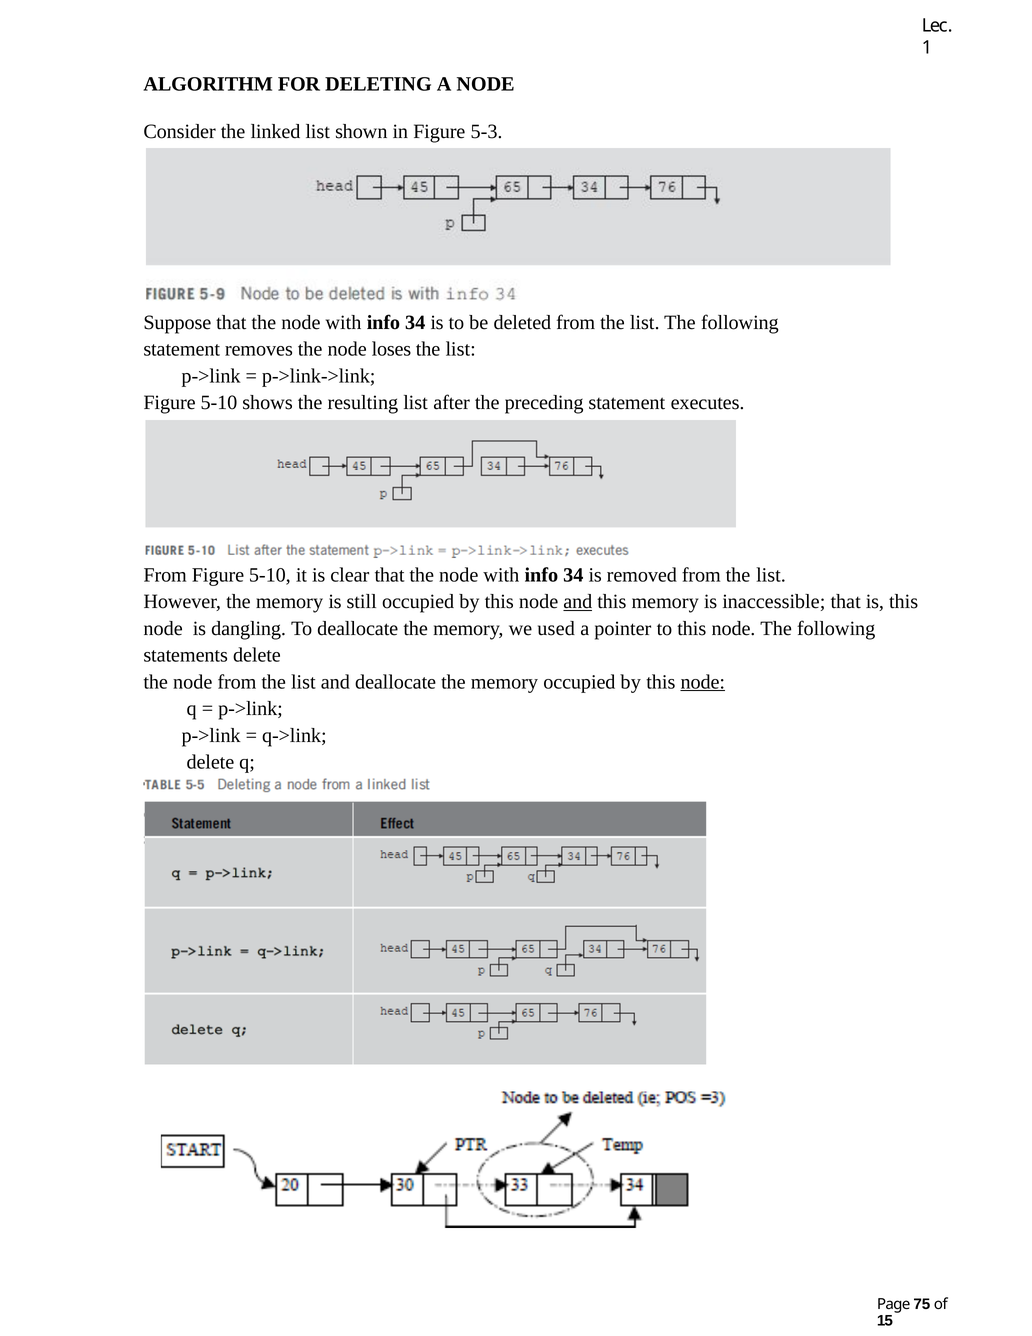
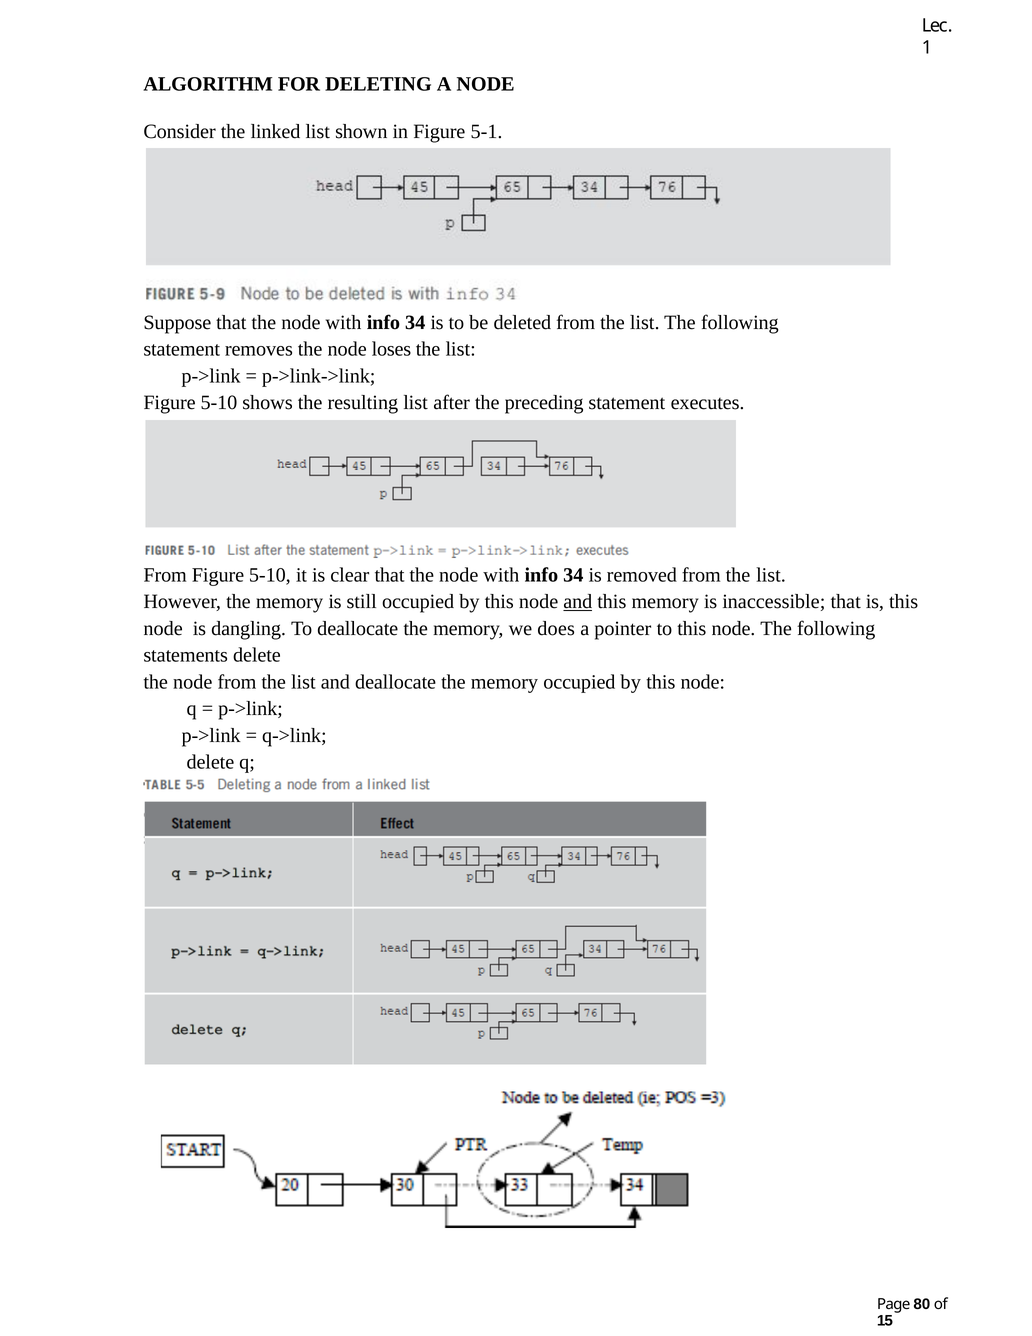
5-3: 5-3 -> 5-1
used: used -> does
node at (703, 682) underline: present -> none
75: 75 -> 80
